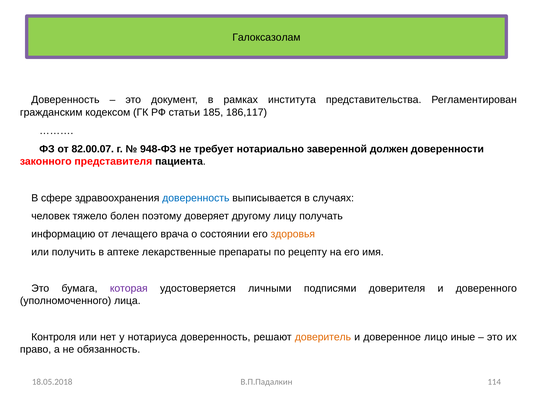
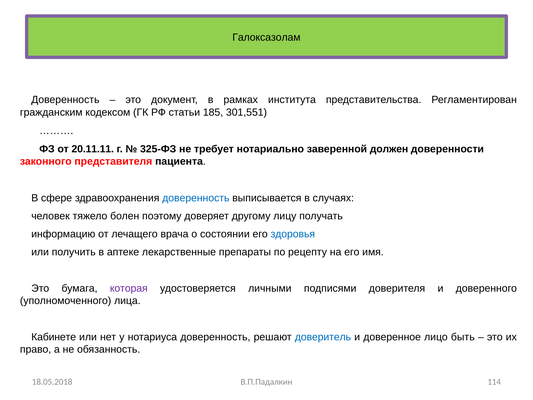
186,117: 186,117 -> 301,551
82.00.07: 82.00.07 -> 20.11.11
948-ФЗ: 948-ФЗ -> 325-ФЗ
здоровья colour: orange -> blue
Контроля: Контроля -> Кабинете
доверитель colour: orange -> blue
иные: иные -> быть
